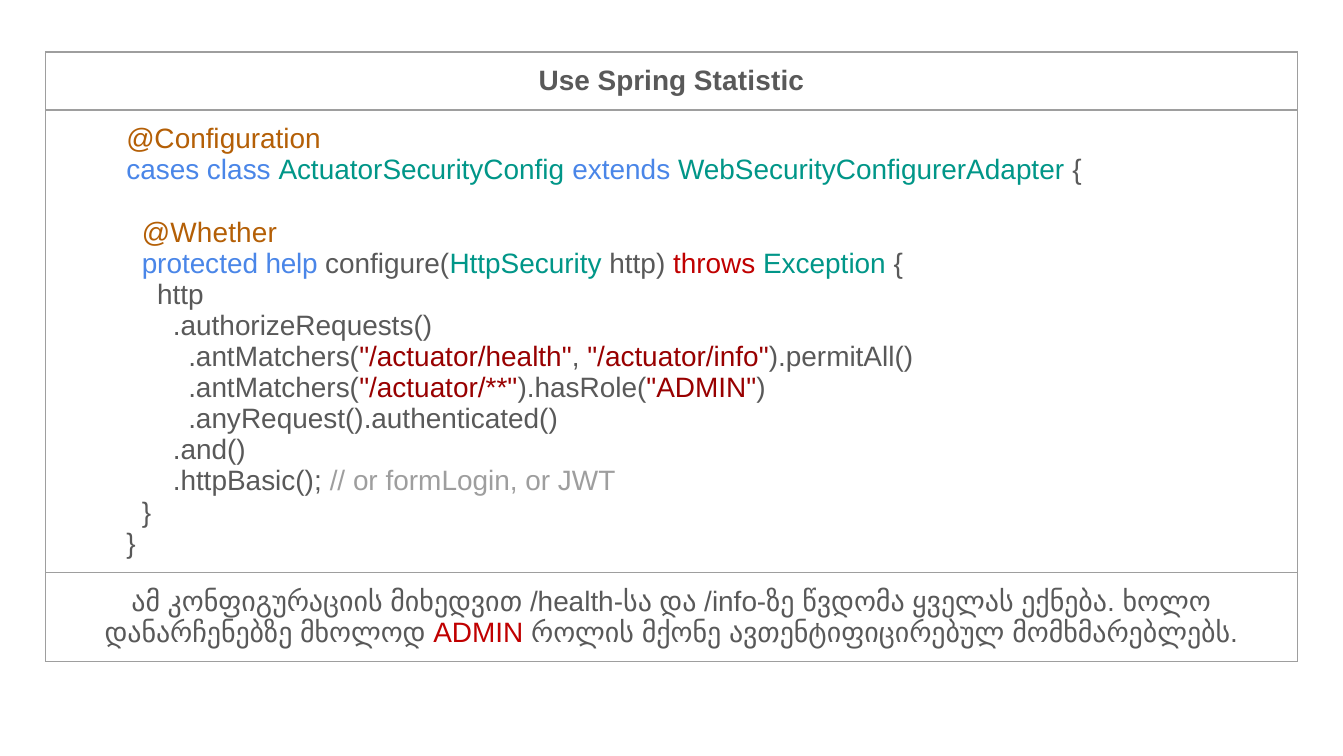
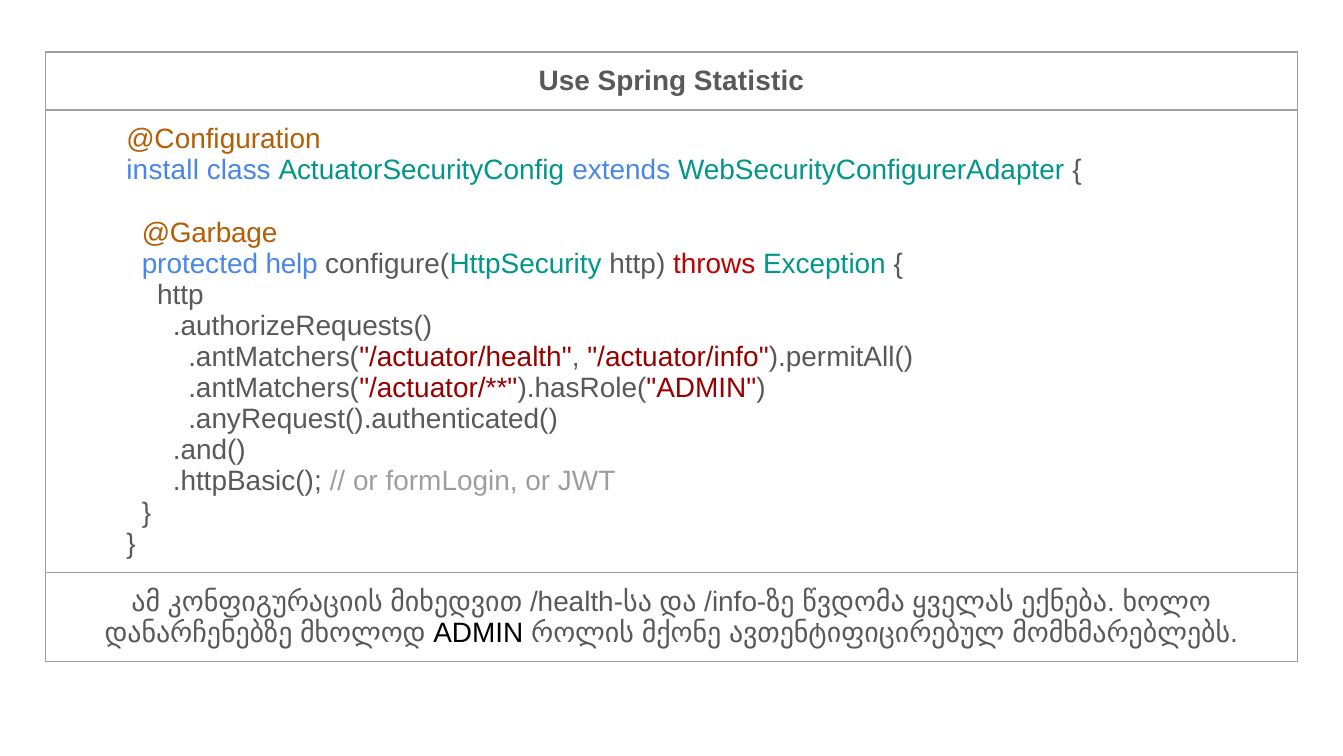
cases: cases -> install
@Whether: @Whether -> @Garbage
ADMIN colour: red -> black
